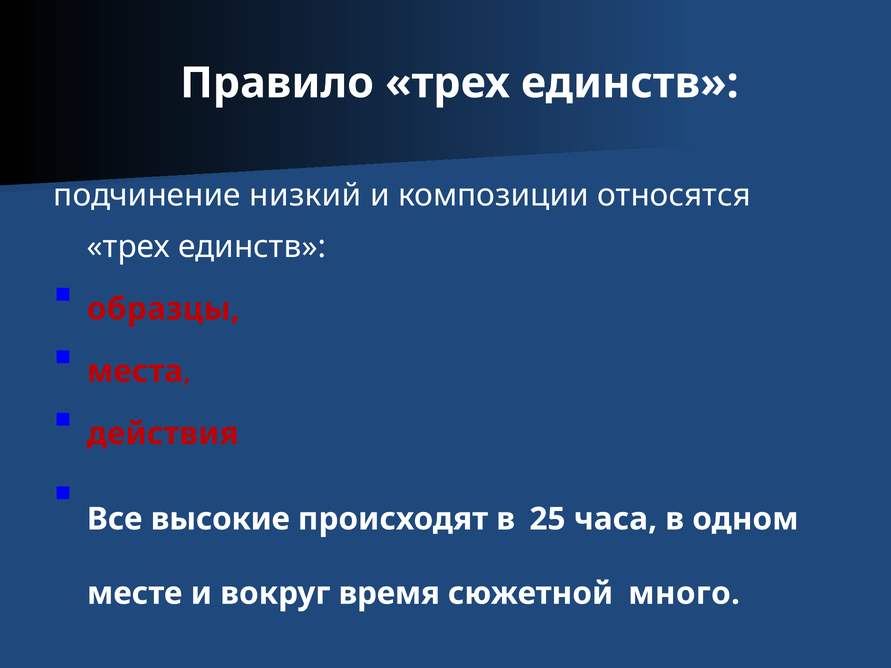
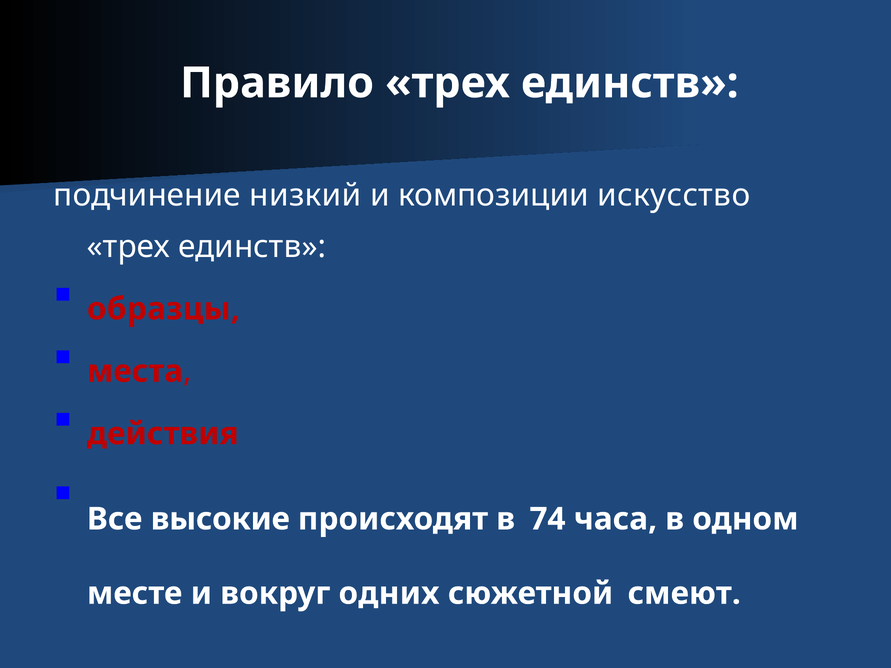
относятся: относятся -> искусство
25: 25 -> 74
время: время -> одних
много: много -> смеют
